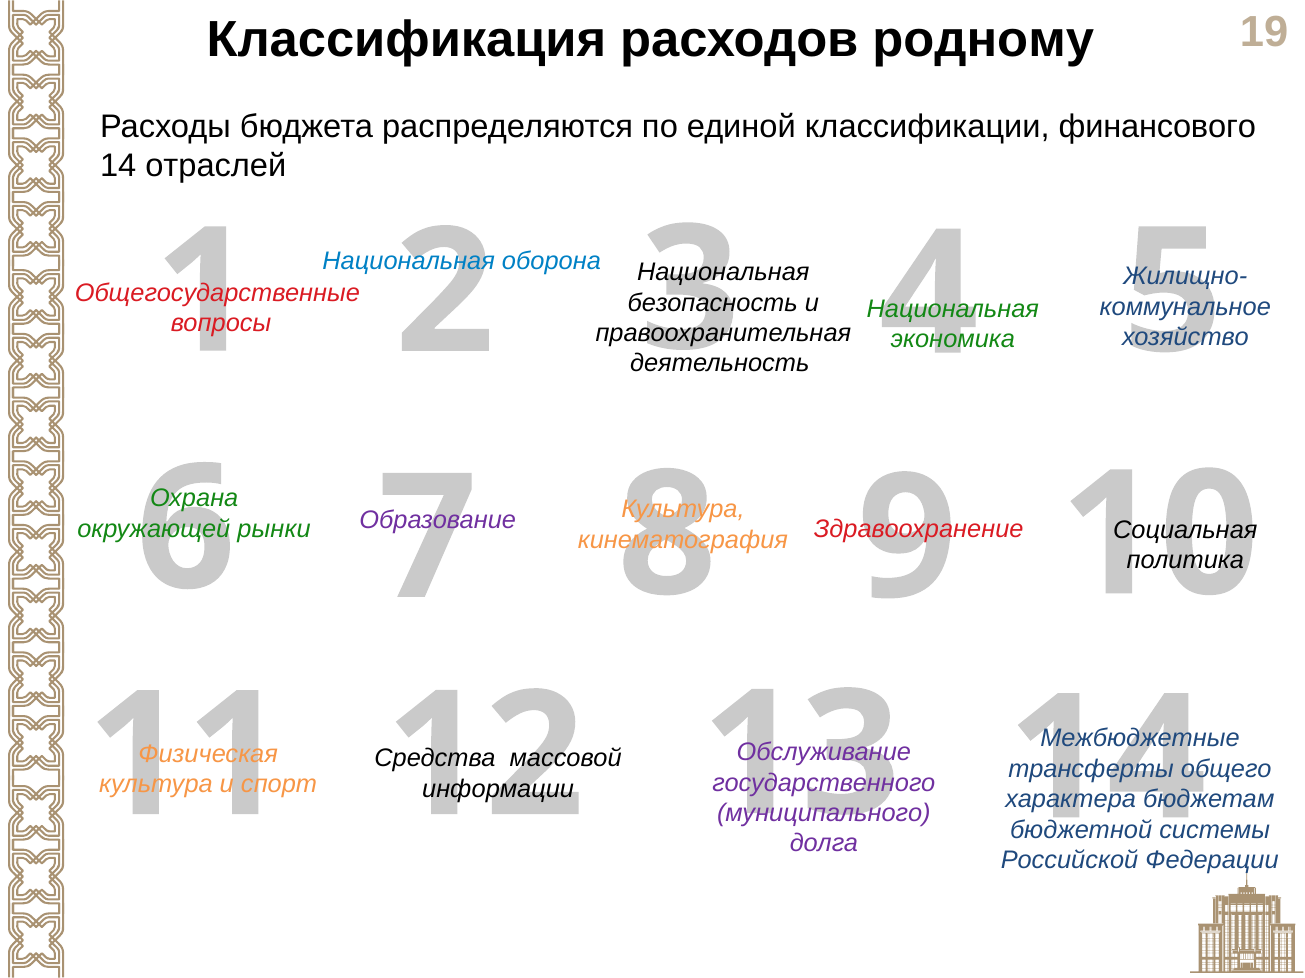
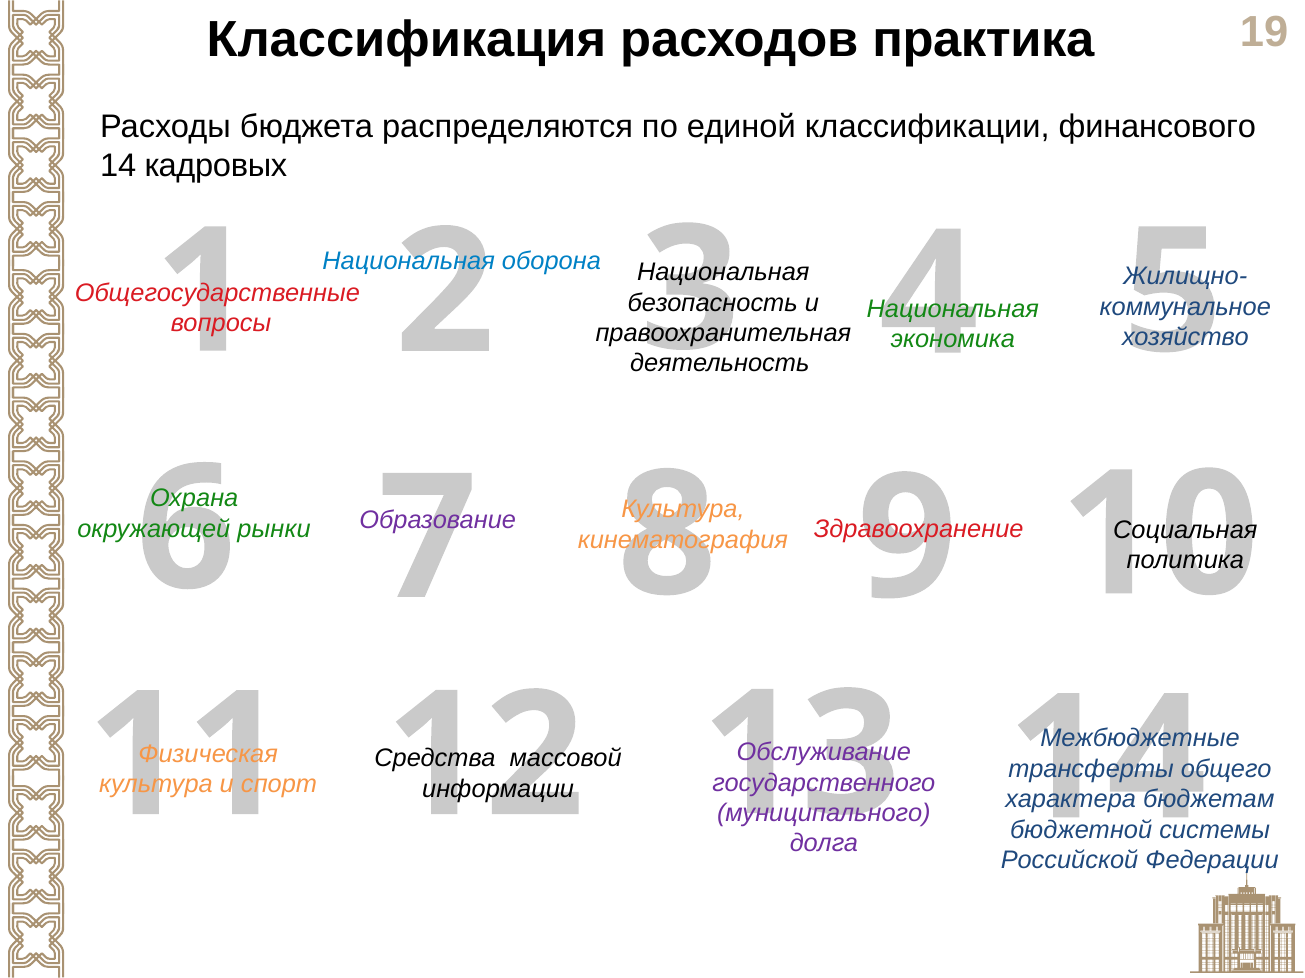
родному: родному -> практика
отраслей: отраслей -> кадровых
